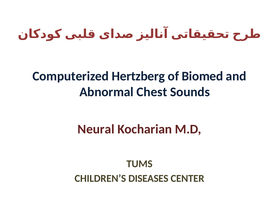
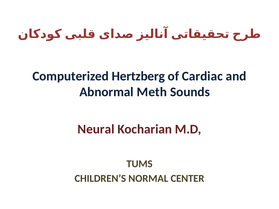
Biomed: Biomed -> Cardiac
Chest: Chest -> Meth
DISEASES: DISEASES -> NORMAL
